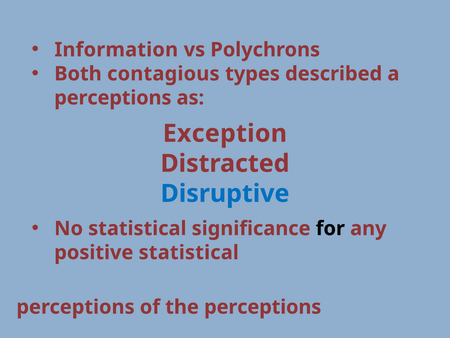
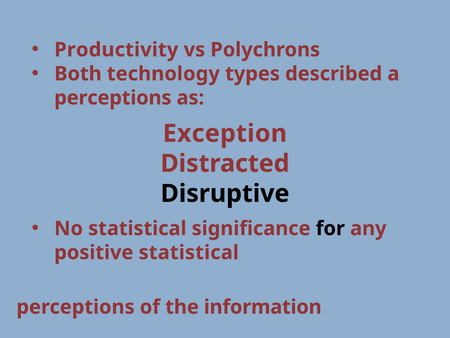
Information: Information -> Productivity
contagious: contagious -> technology
Disruptive colour: blue -> black
the perceptions: perceptions -> information
